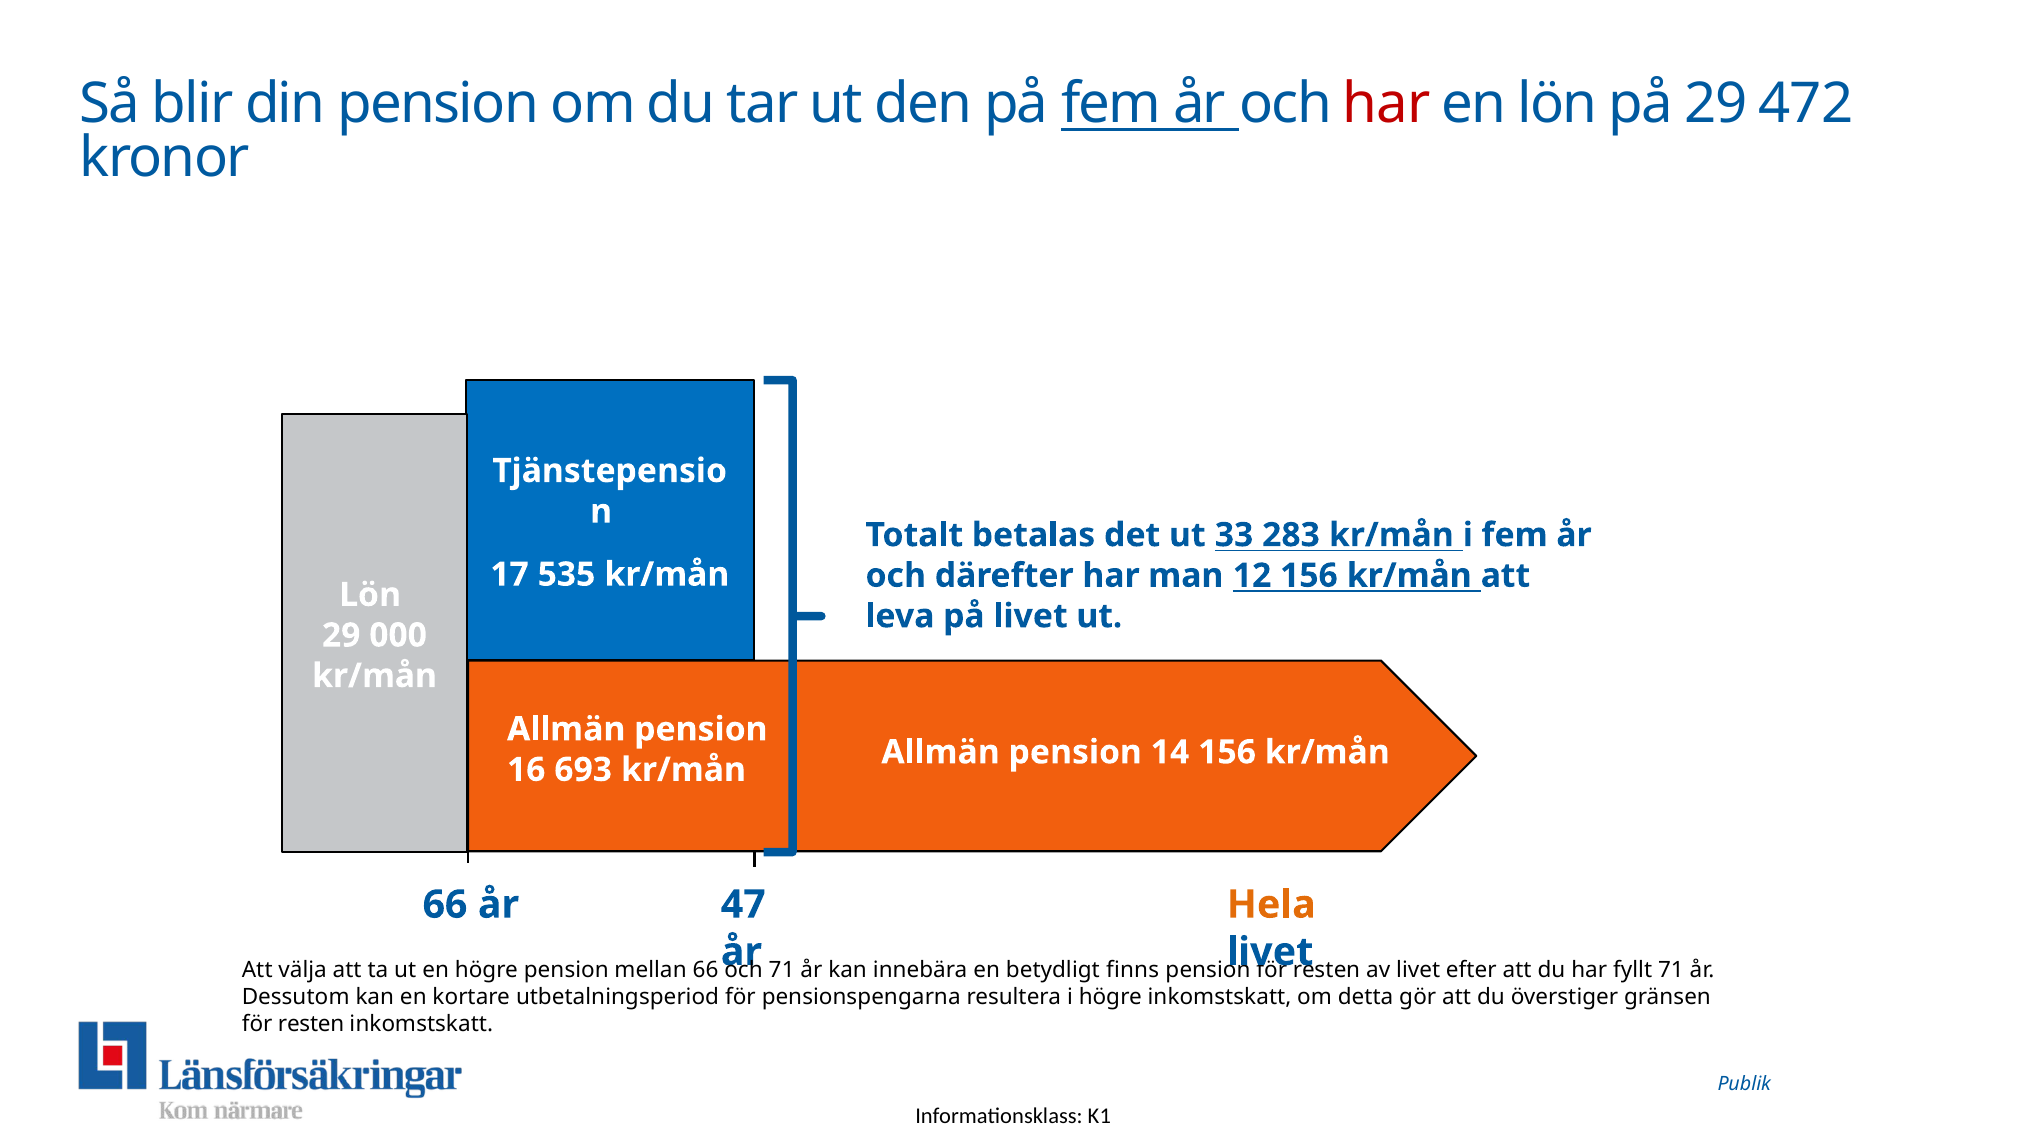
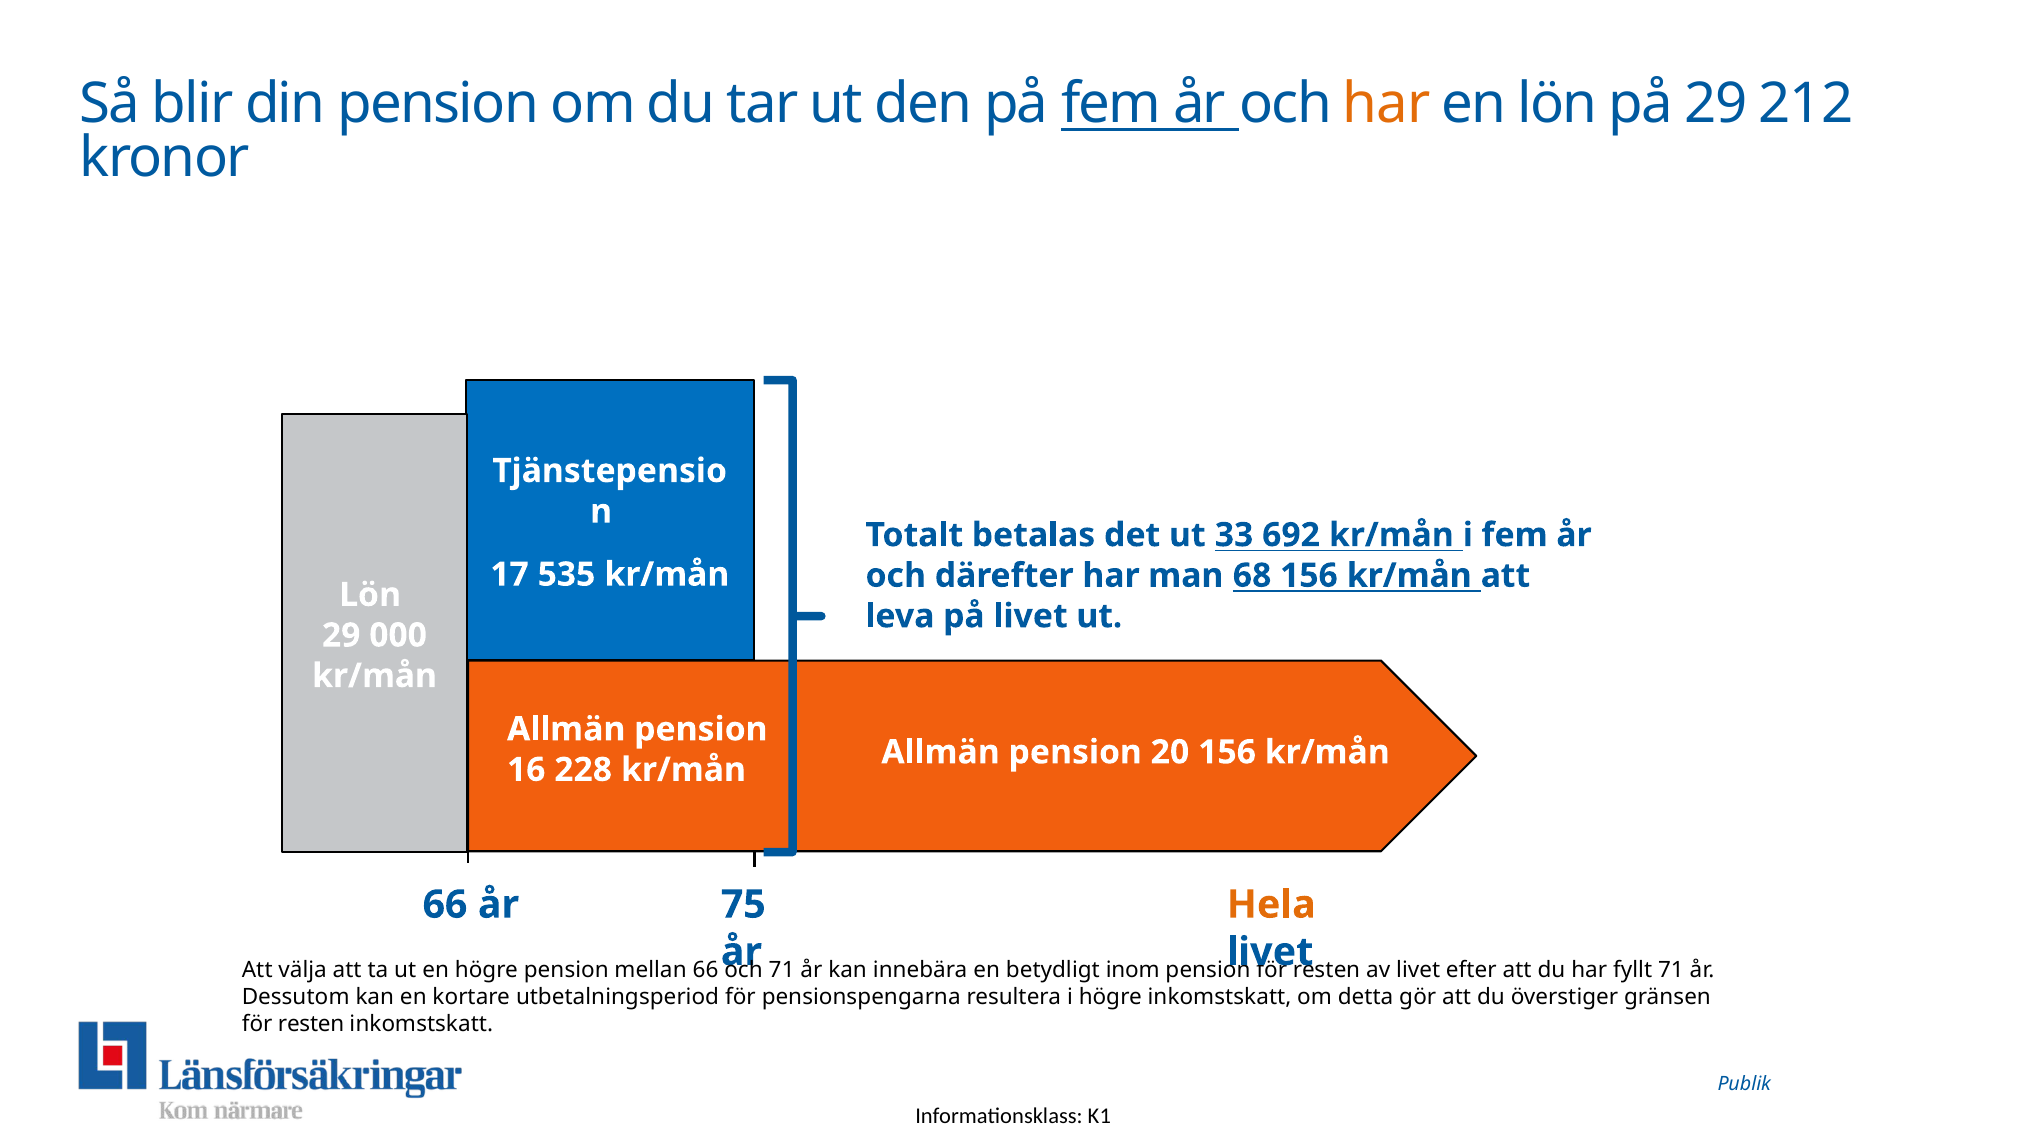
har at (1387, 104) colour: red -> orange
472: 472 -> 212
283: 283 -> 692
12: 12 -> 68
14: 14 -> 20
693: 693 -> 228
47: 47 -> 75
finns: finns -> inom
